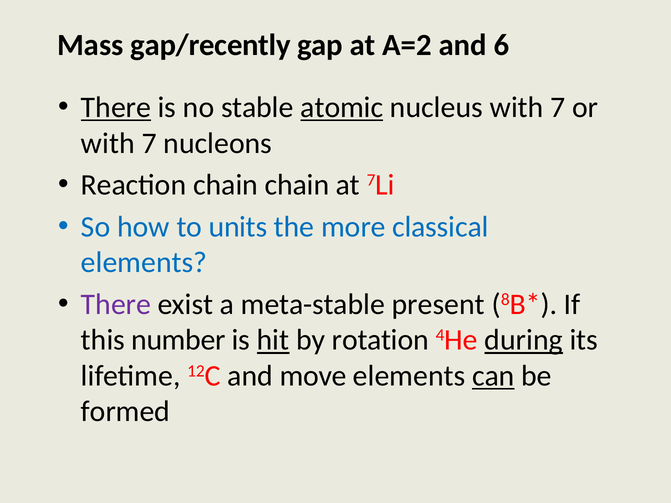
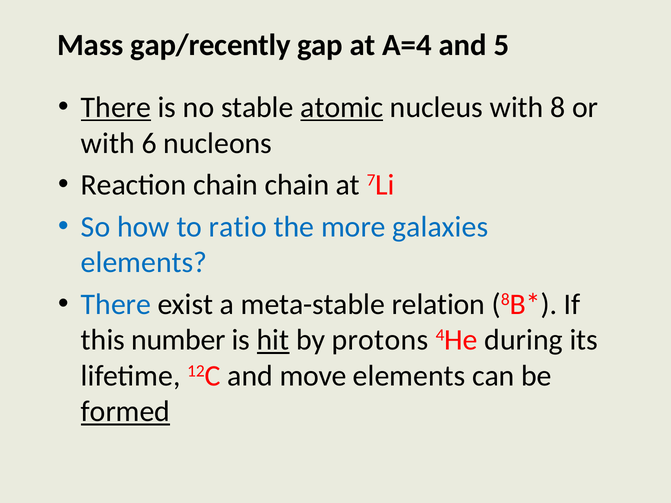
A=2: A=2 -> A=4
6: 6 -> 5
nucleus with 7: 7 -> 8
7 at (149, 143): 7 -> 6
units: units -> ratio
classical: classical -> galaxies
There at (116, 304) colour: purple -> blue
present: present -> relation
rotation: rotation -> protons
during underline: present -> none
can underline: present -> none
formed underline: none -> present
